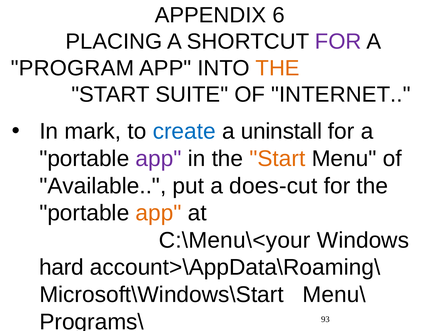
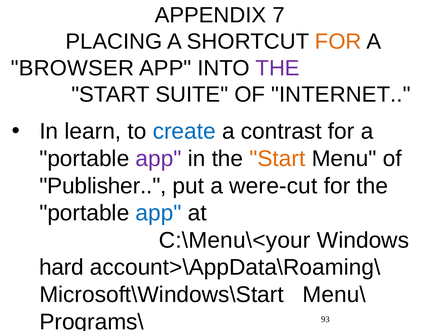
6: 6 -> 7
FOR at (338, 42) colour: purple -> orange
PROGRAM: PROGRAM -> BROWSER
THE at (278, 68) colour: orange -> purple
mark: mark -> learn
uninstall: uninstall -> contrast
Available: Available -> Publisher
does-cut: does-cut -> were-cut
app at (159, 213) colour: orange -> blue
